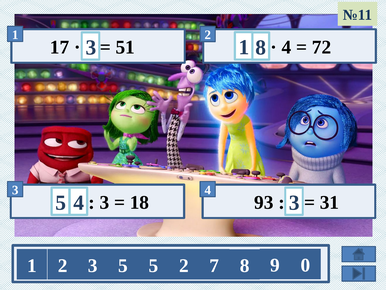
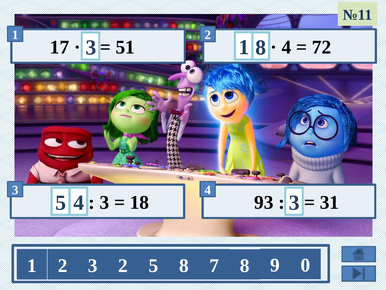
3 5: 5 -> 2
5 2: 2 -> 8
